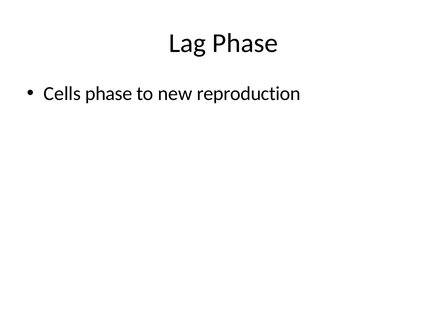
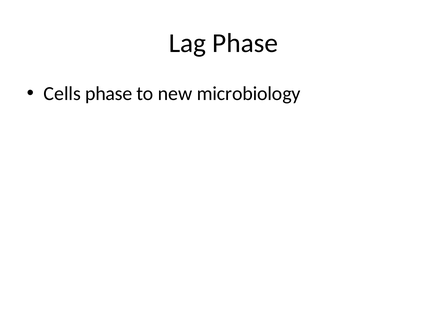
reproduction: reproduction -> microbiology
